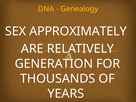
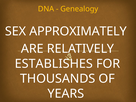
GENERATION: GENERATION -> ESTABLISHES
